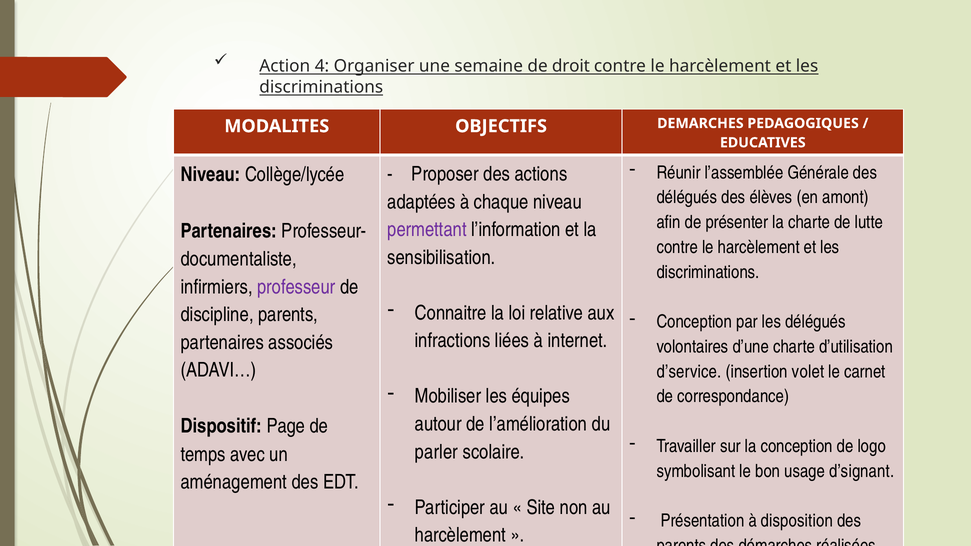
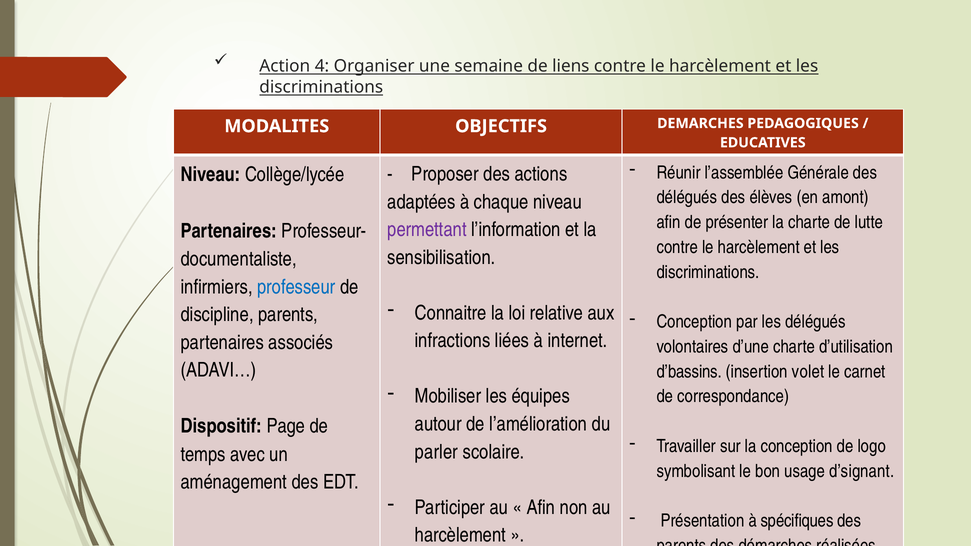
droit: droit -> liens
professeur colour: purple -> blue
d’service: d’service -> d’bassins
Site at (541, 508): Site -> Afin
disposition: disposition -> spécifiques
